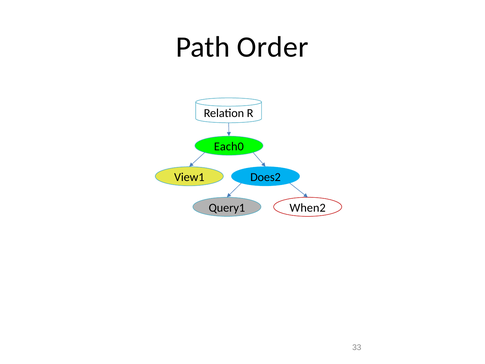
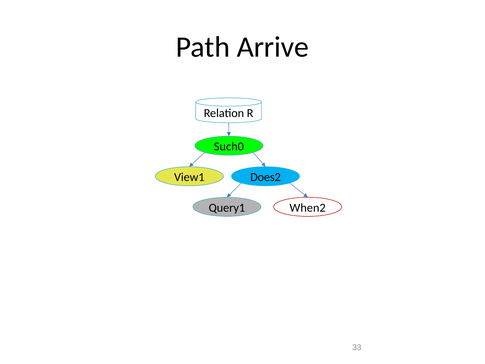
Order: Order -> Arrive
Each0: Each0 -> Such0
